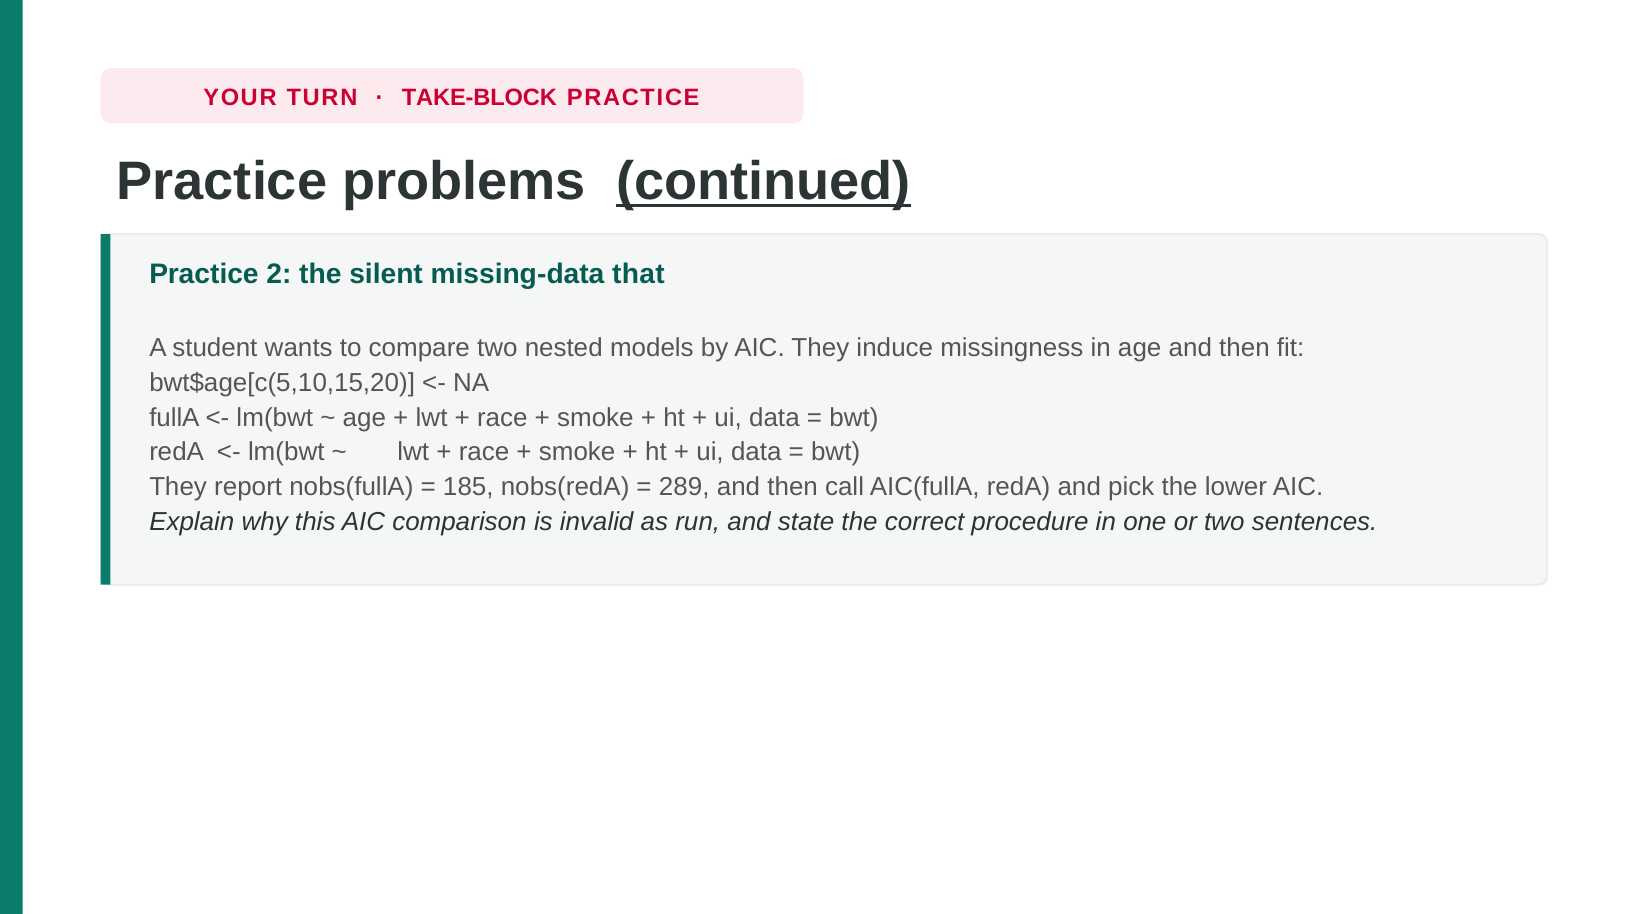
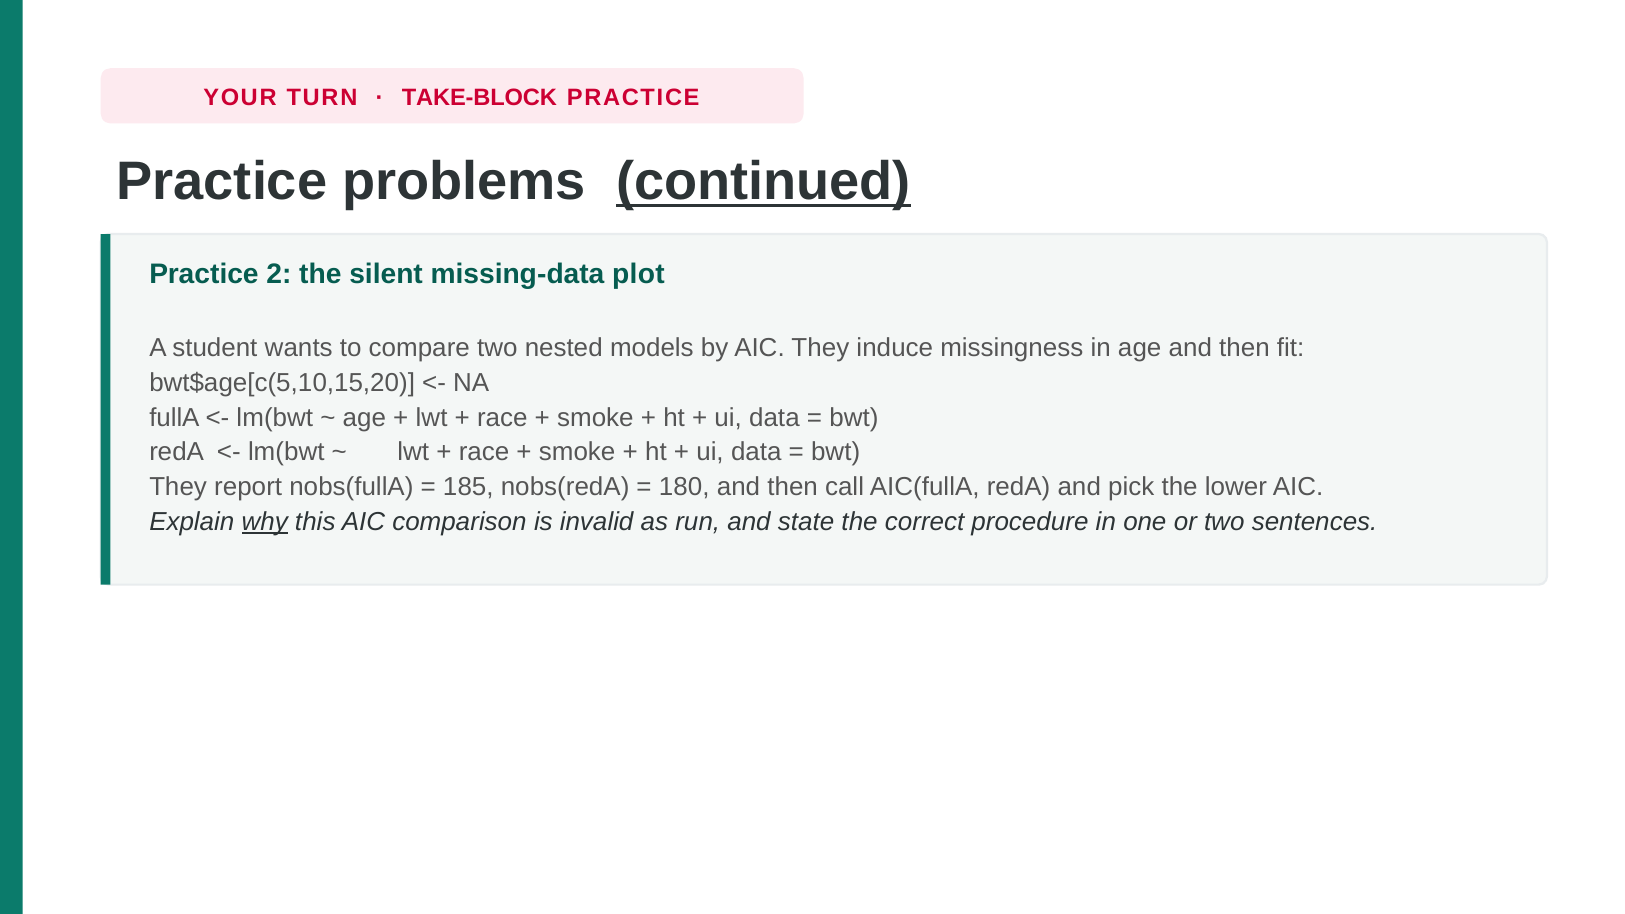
that: that -> plot
289: 289 -> 180
why underline: none -> present
